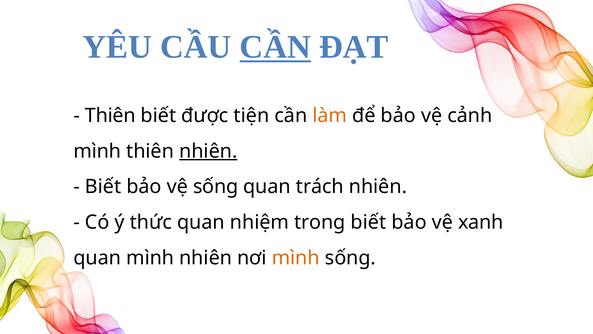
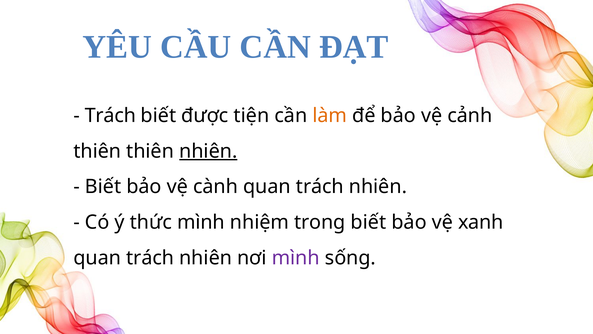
CẦN at (275, 47) underline: present -> none
Thiên at (110, 115): Thiên -> Trách
mình at (97, 151): mình -> thiên
vệ sống: sống -> cành
thức quan: quan -> mình
mình at (150, 258): mình -> trách
mình at (296, 258) colour: orange -> purple
